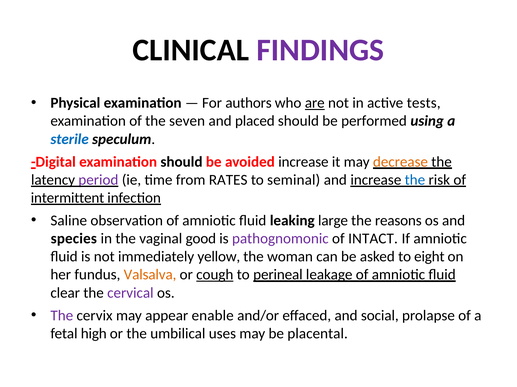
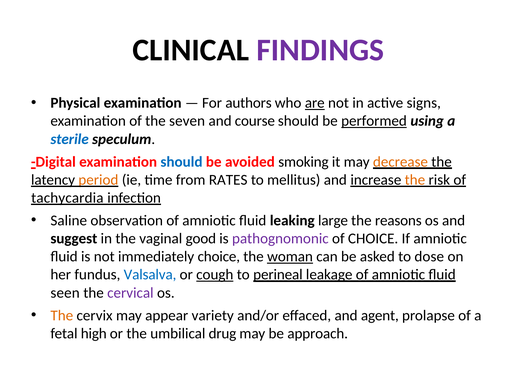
tests: tests -> signs
placed: placed -> course
performed underline: none -> present
should at (181, 162) colour: black -> blue
avoided increase: increase -> smoking
period colour: purple -> orange
seminal: seminal -> mellitus
the at (415, 180) colour: blue -> orange
intermittent: intermittent -> tachycardia
species: species -> suggest
of INTACT: INTACT -> CHOICE
immediately yellow: yellow -> choice
woman underline: none -> present
eight: eight -> dose
Valsalva colour: orange -> blue
clear: clear -> seen
The at (62, 316) colour: purple -> orange
enable: enable -> variety
social: social -> agent
uses: uses -> drug
placental: placental -> approach
